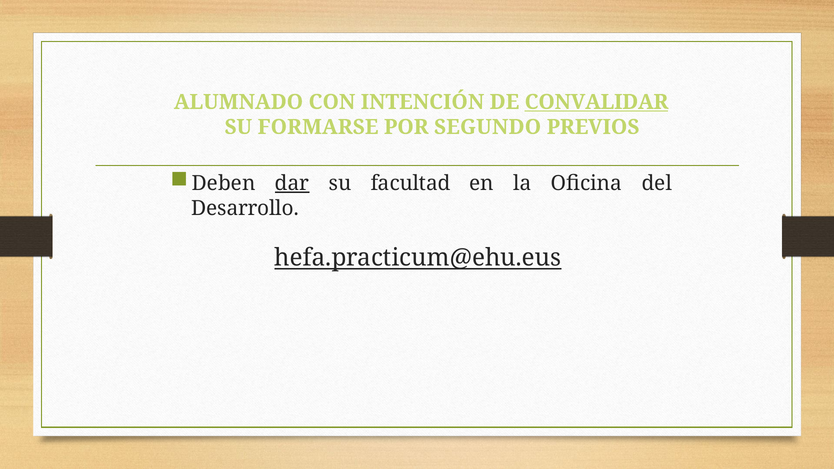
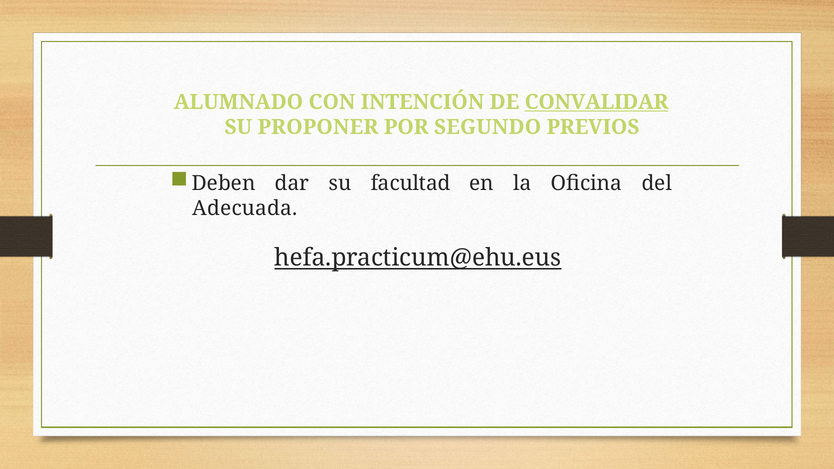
FORMARSE: FORMARSE -> PROPONER
dar underline: present -> none
Desarrollo: Desarrollo -> Adecuada
